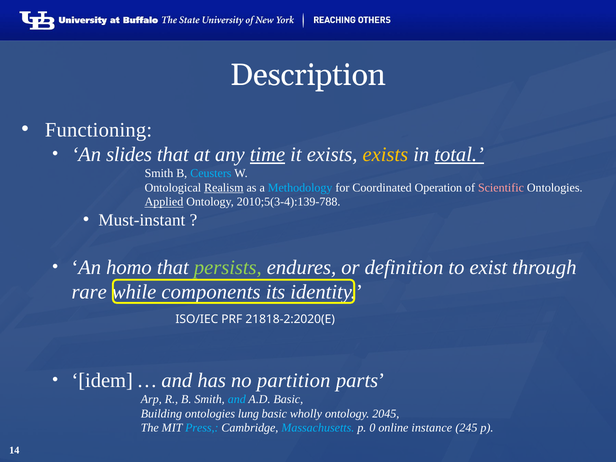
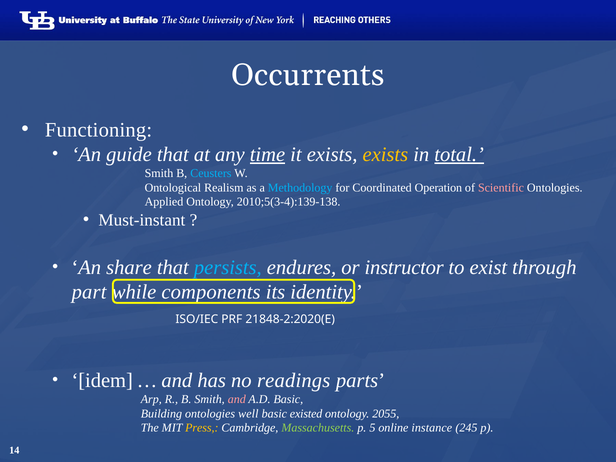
Description: Description -> Occurrents
slides: slides -> guide
Realism underline: present -> none
Applied underline: present -> none
2010;5(3-4):139-788: 2010;5(3-4):139-788 -> 2010;5(3-4):139-138
homo: homo -> share
persists colour: light green -> light blue
definition: definition -> instructor
rare: rare -> part
21818-2:2020(E: 21818-2:2020(E -> 21848-2:2020(E
partition: partition -> readings
and at (237, 399) colour: light blue -> pink
lung: lung -> well
wholly: wholly -> existed
2045: 2045 -> 2055
Press colour: light blue -> yellow
Massachusetts colour: light blue -> light green
0: 0 -> 5
